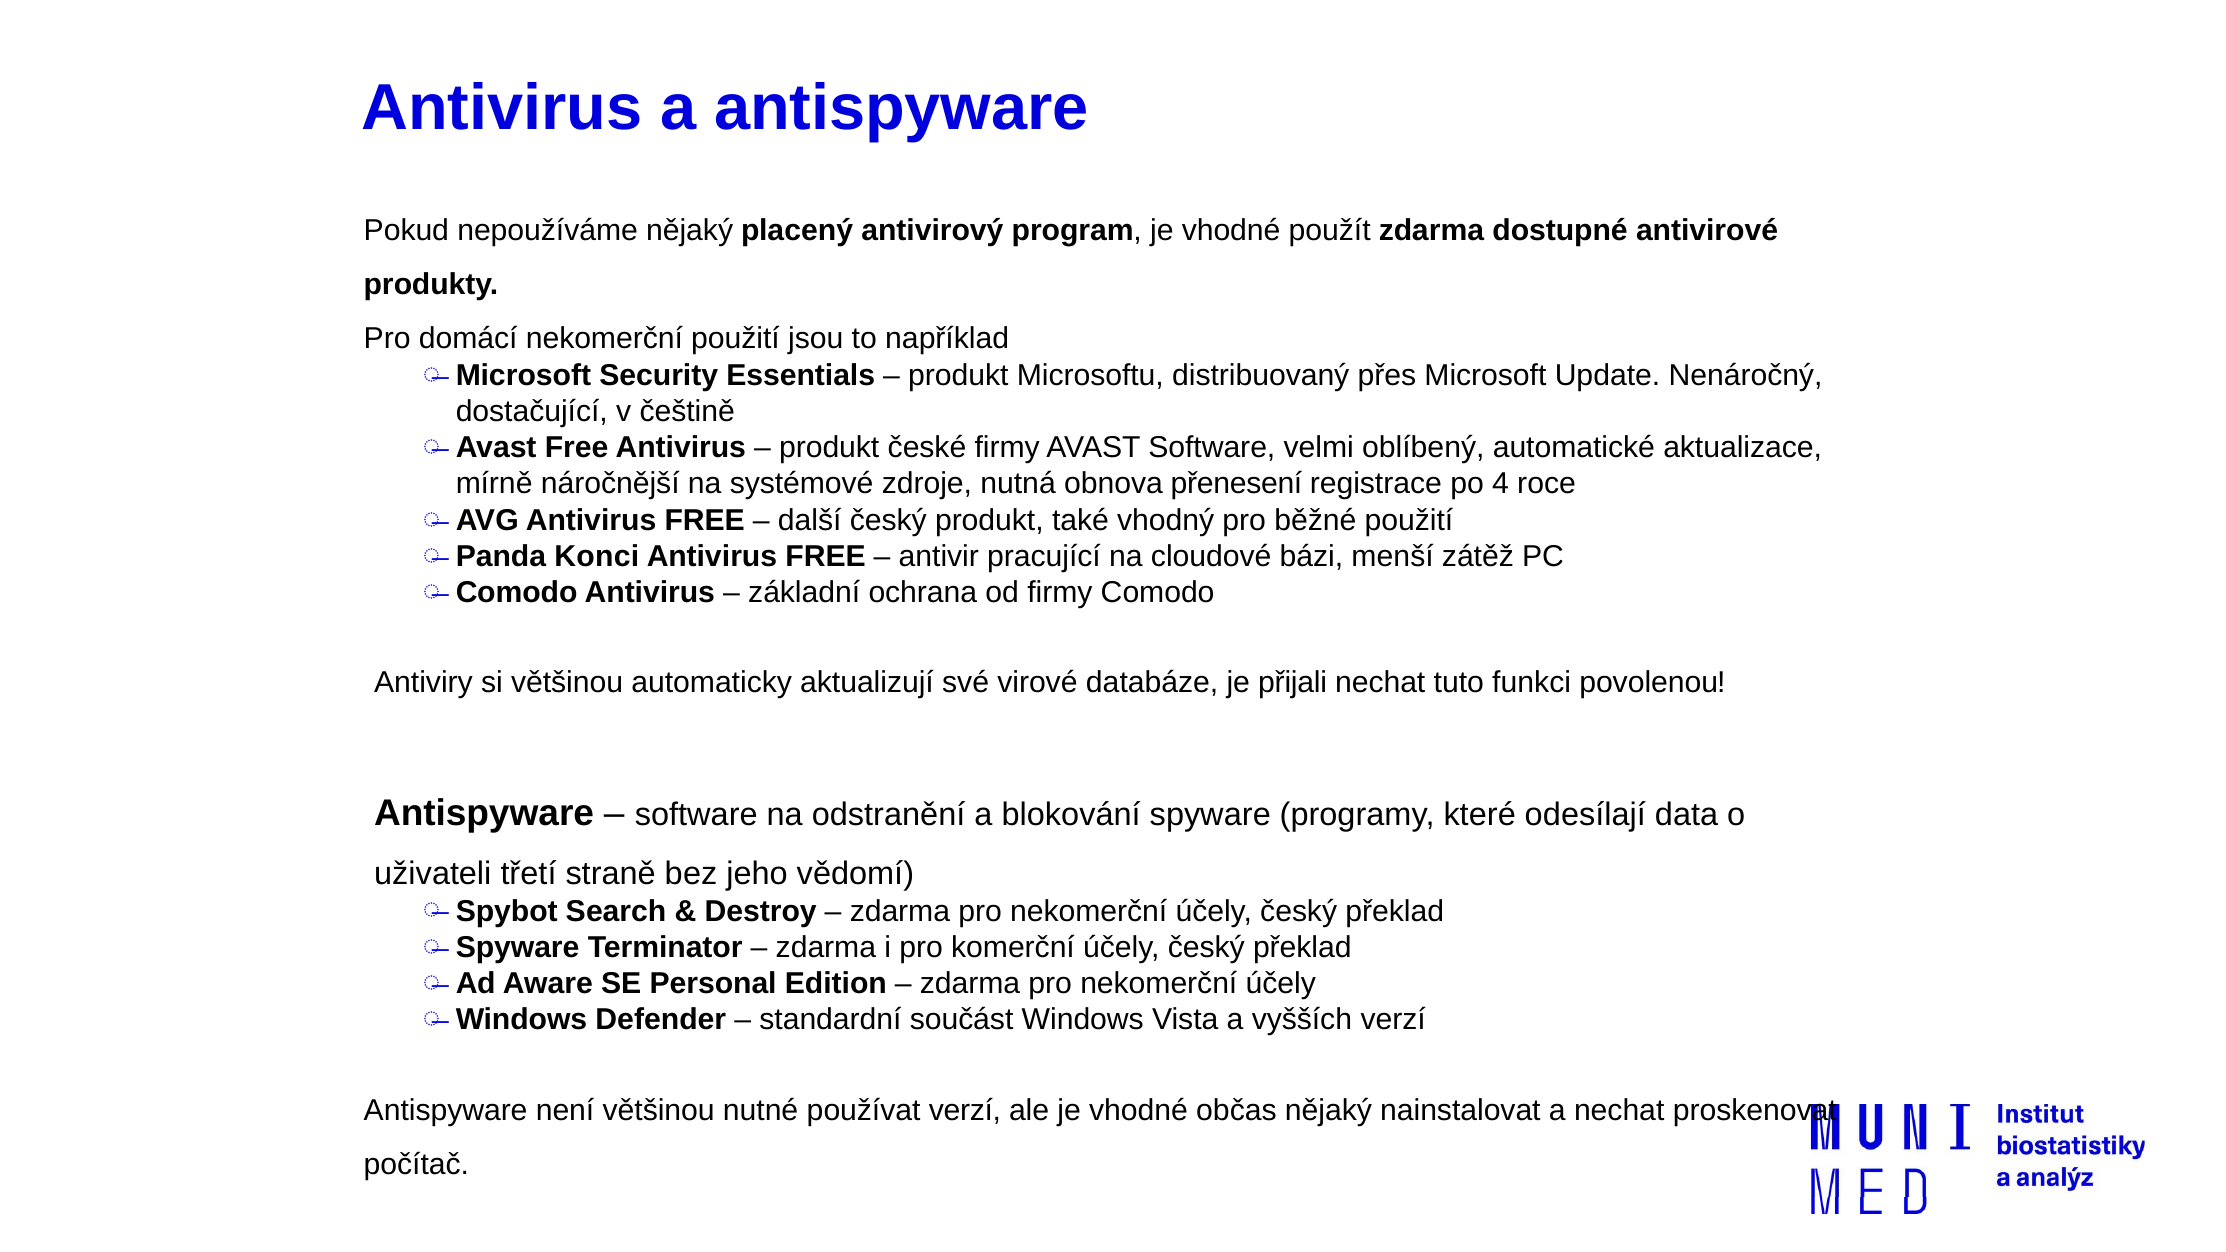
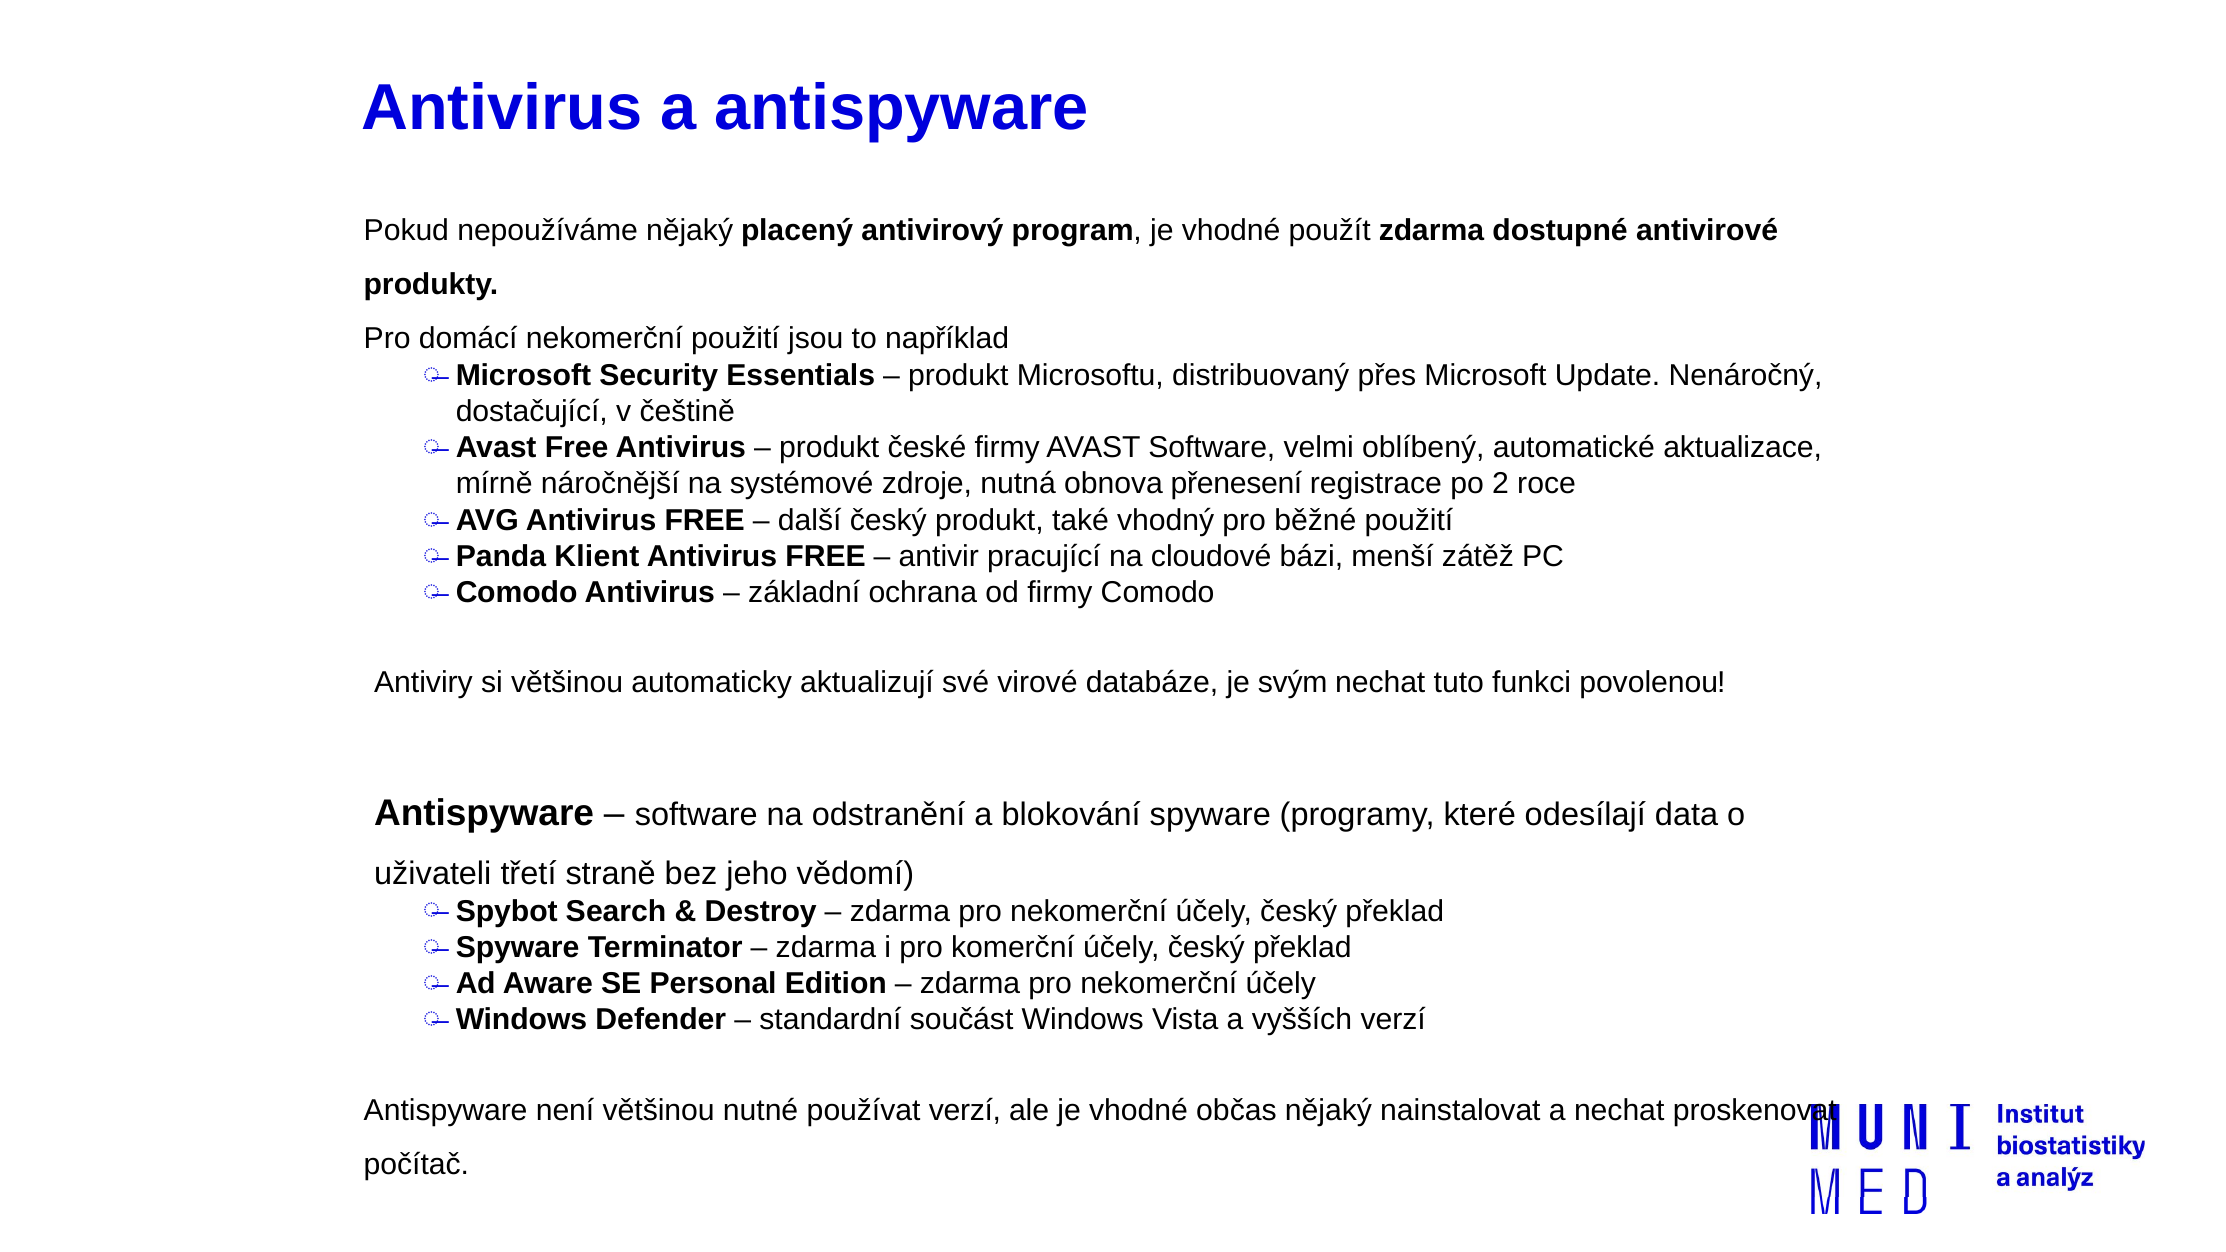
4: 4 -> 2
Konci: Konci -> Klient
přijali: přijali -> svým
